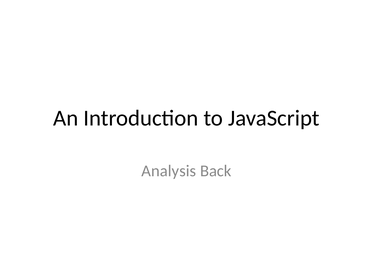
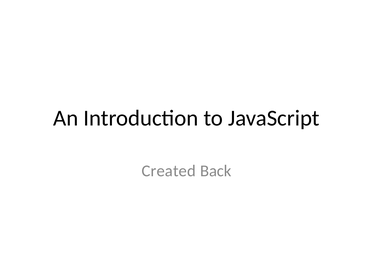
Analysis: Analysis -> Created
